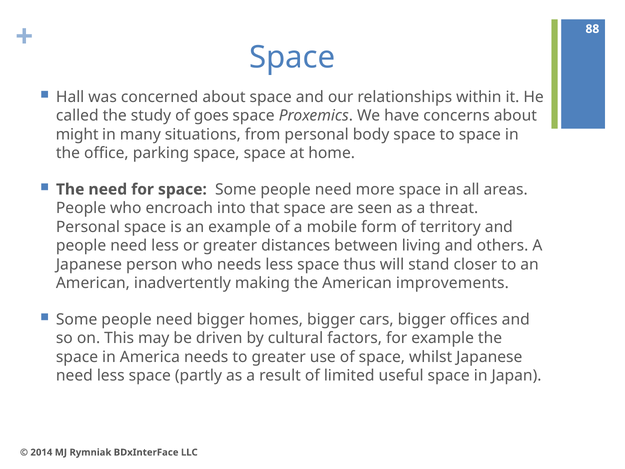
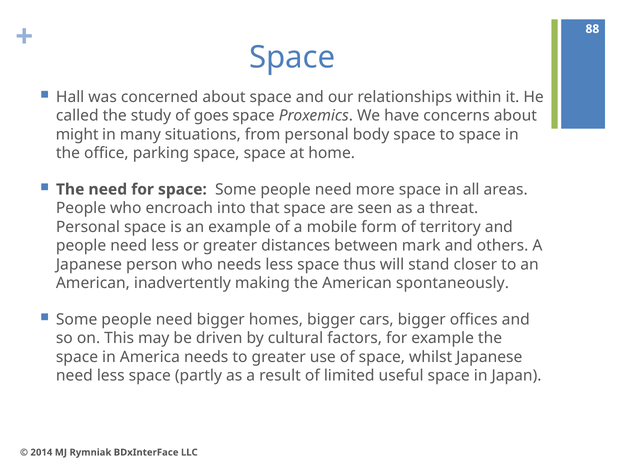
living: living -> mark
improvements: improvements -> spontaneously
